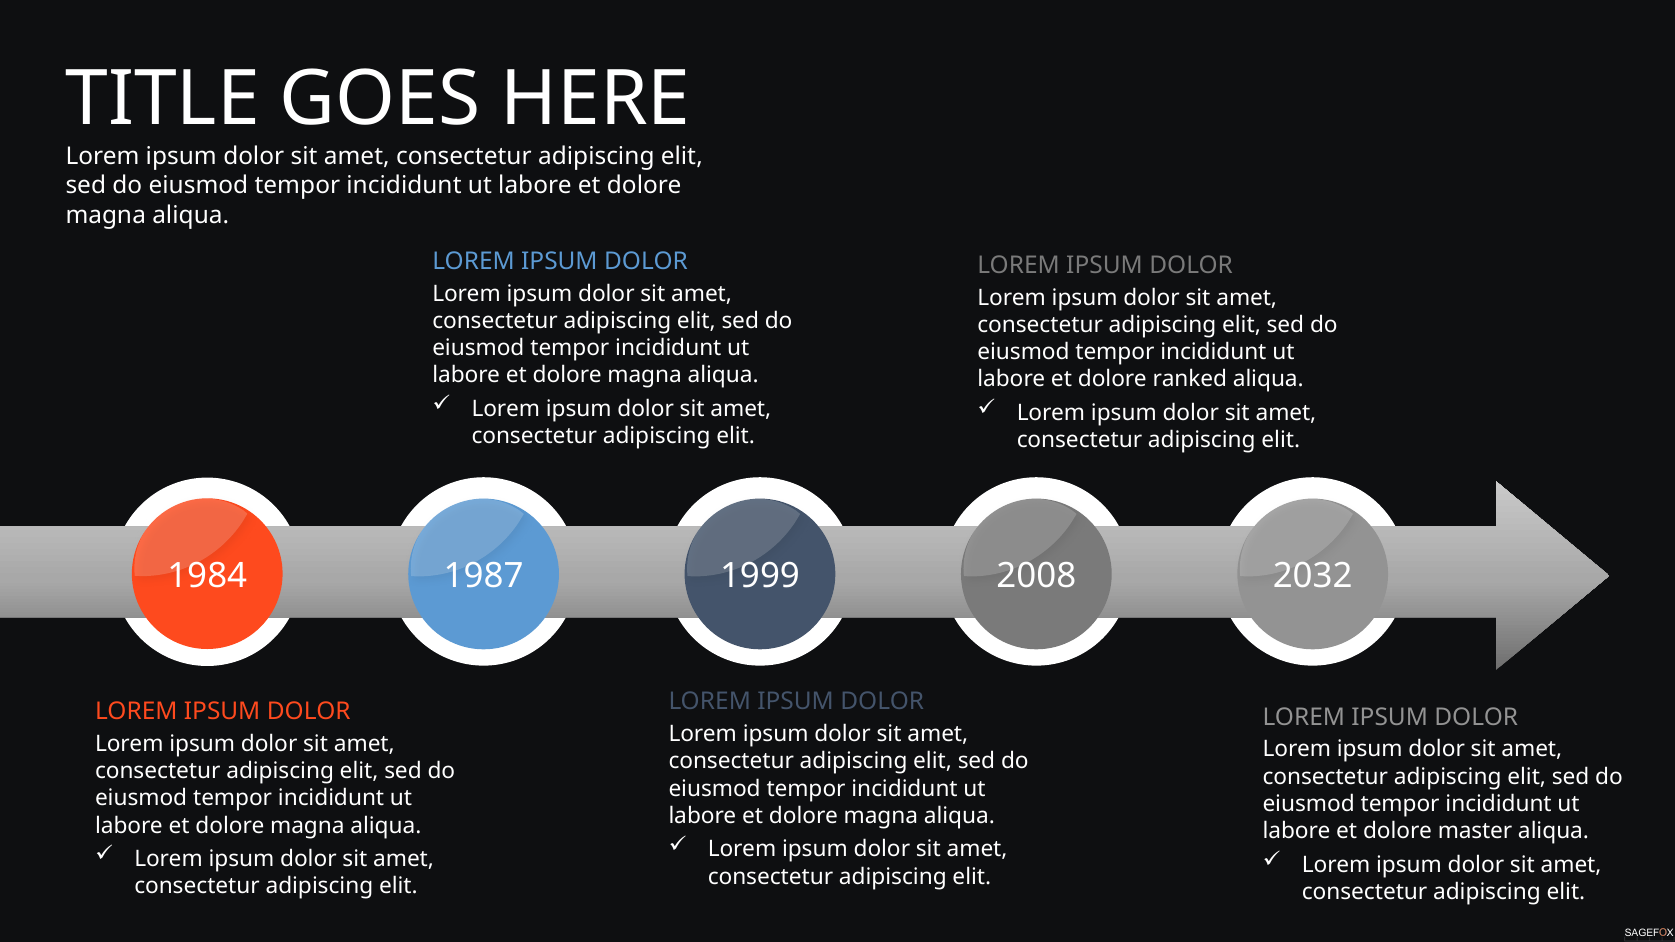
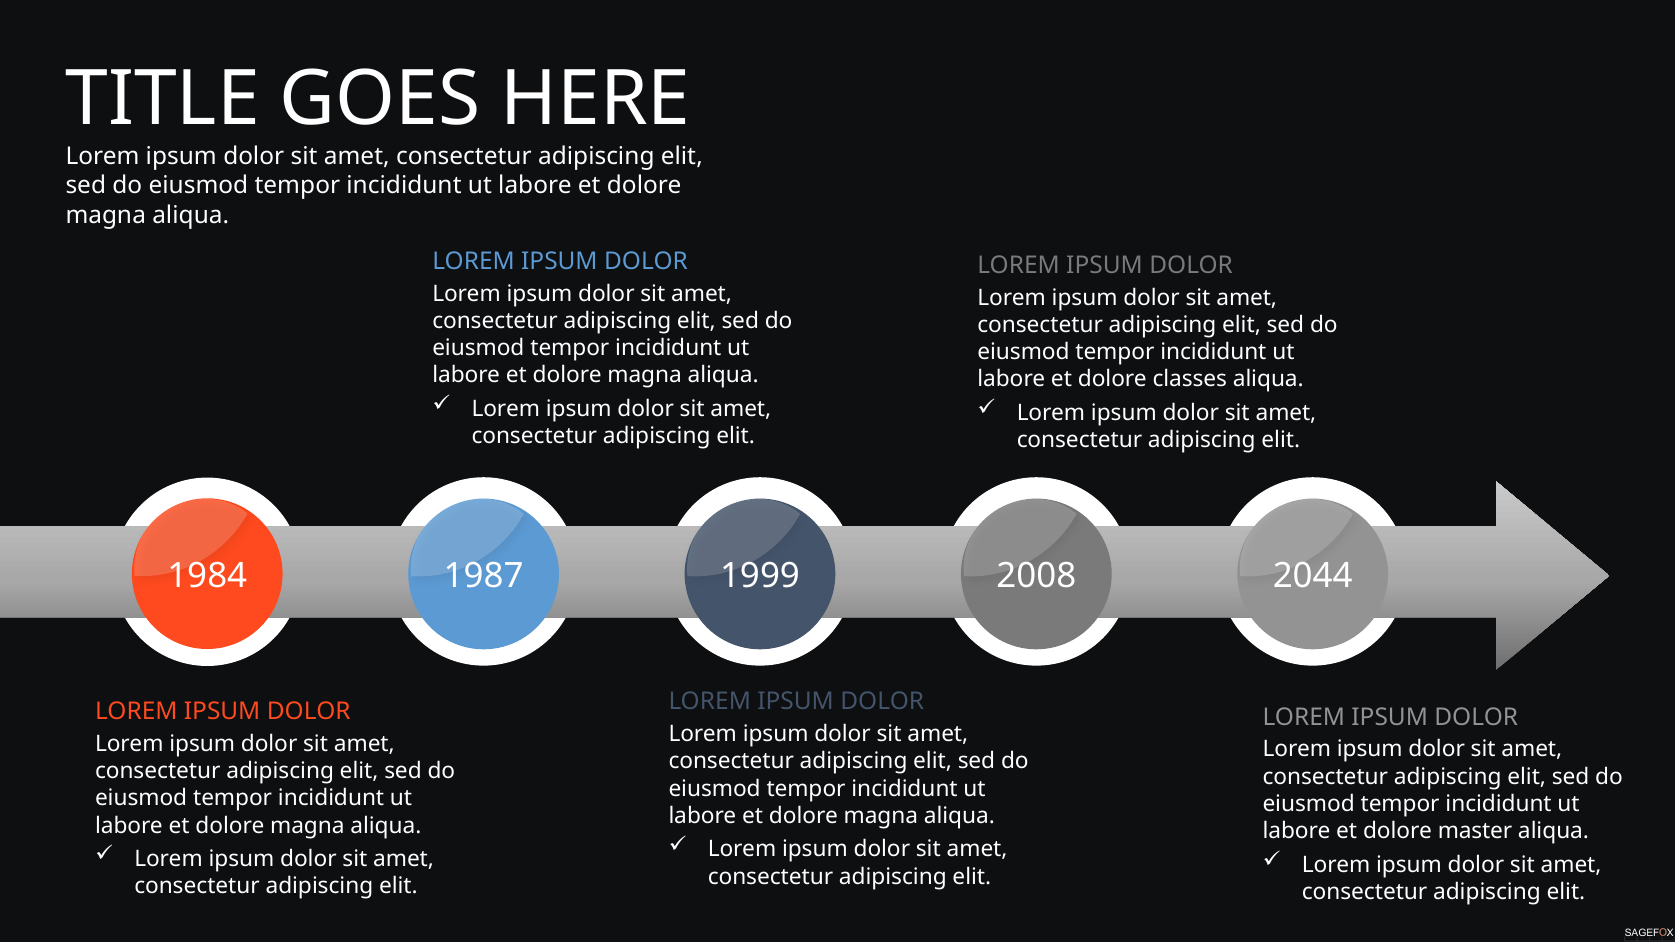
ranked: ranked -> classes
2032: 2032 -> 2044
